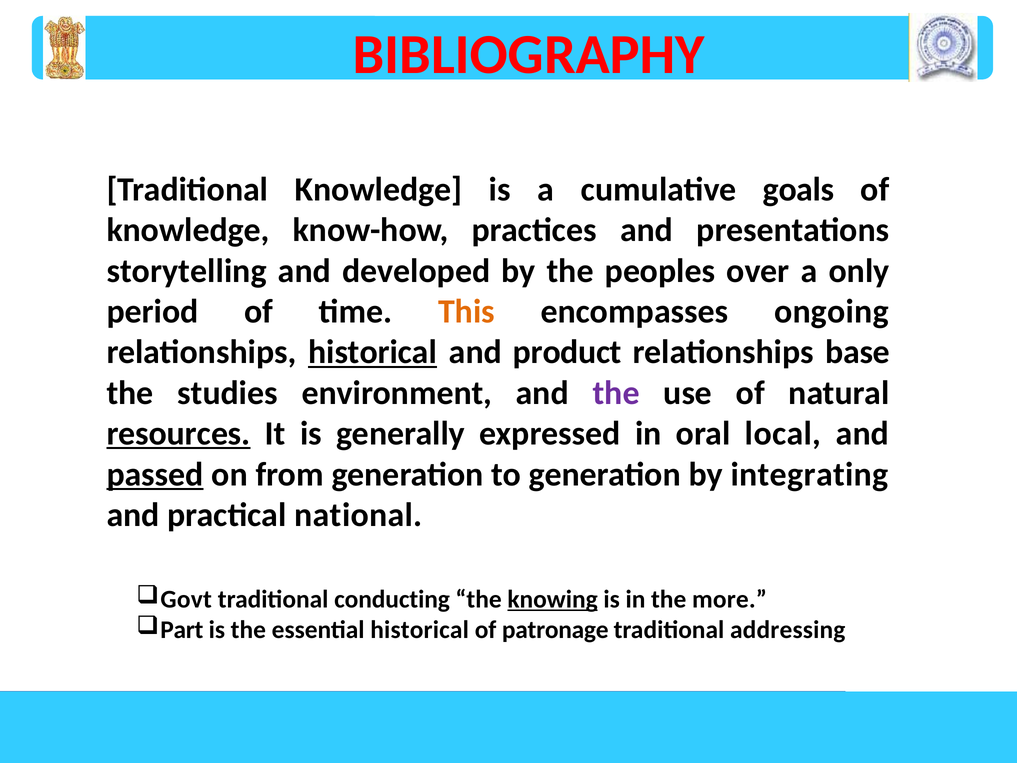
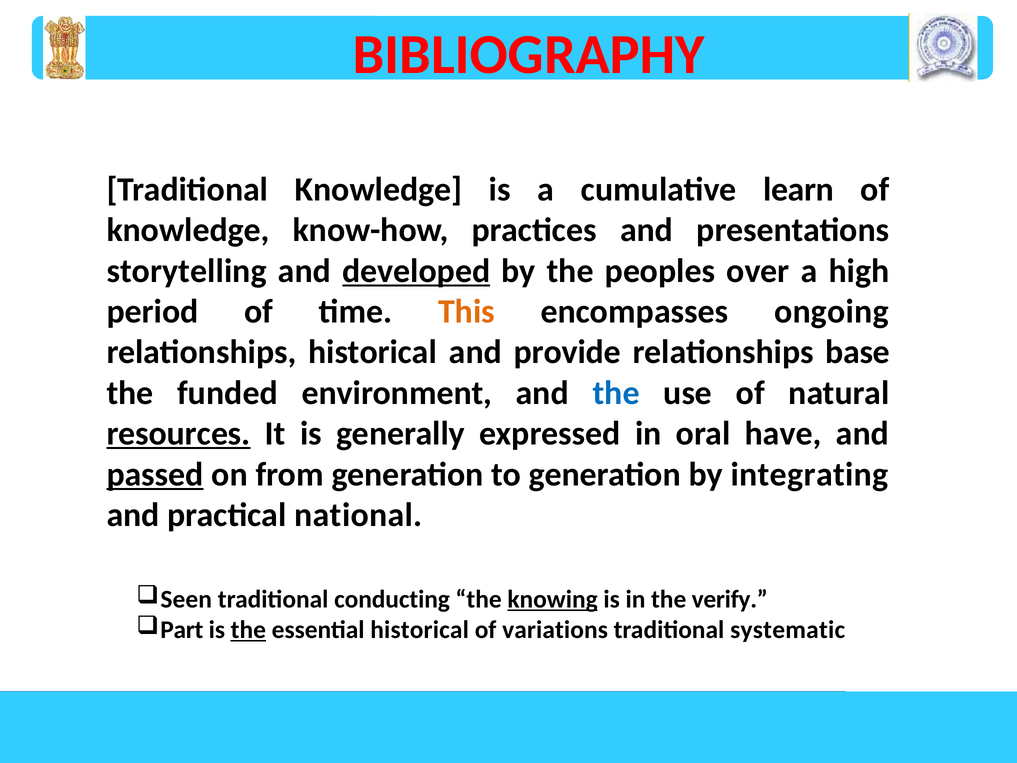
goals: goals -> learn
developed underline: none -> present
only: only -> high
historical at (373, 352) underline: present -> none
product: product -> provide
studies: studies -> funded
the at (616, 393) colour: purple -> blue
local: local -> have
Govt: Govt -> Seen
more: more -> verify
the at (248, 630) underline: none -> present
patronage: patronage -> variations
addressing: addressing -> systematic
